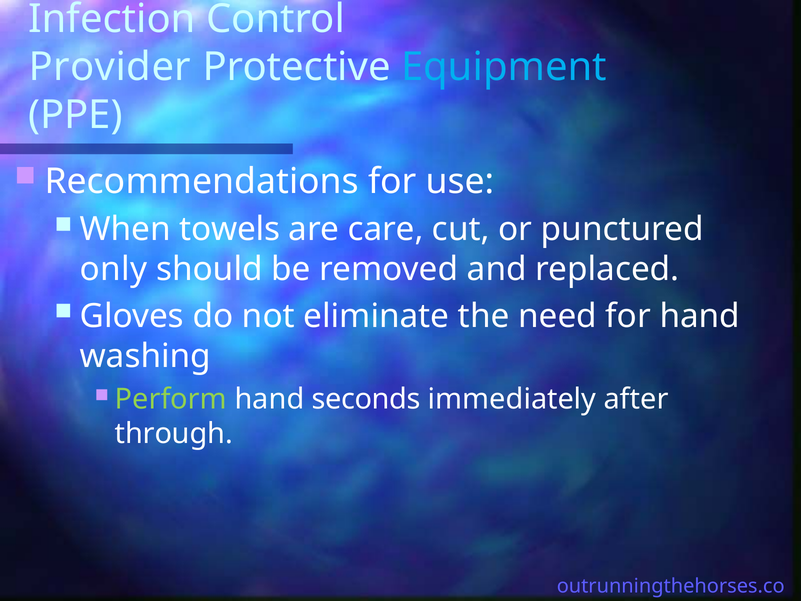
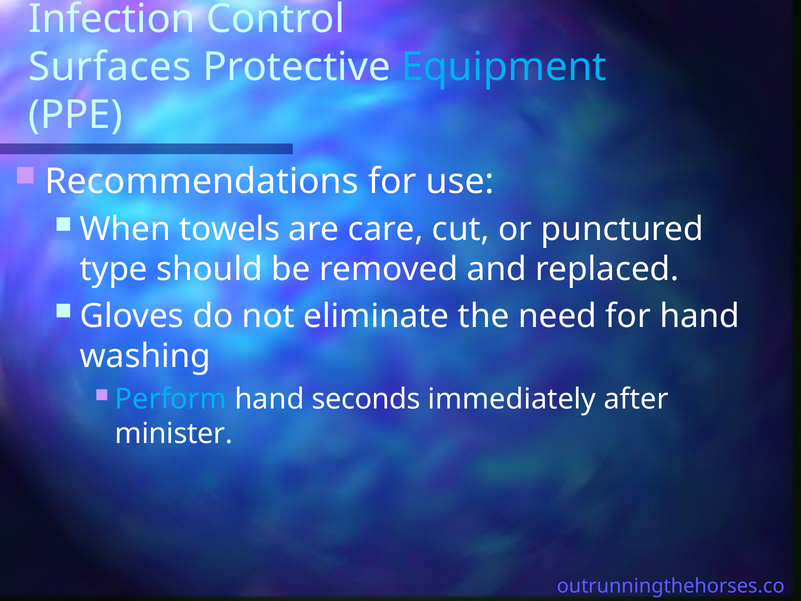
Provider: Provider -> Surfaces
only: only -> type
Perform colour: light green -> light blue
through: through -> minister
